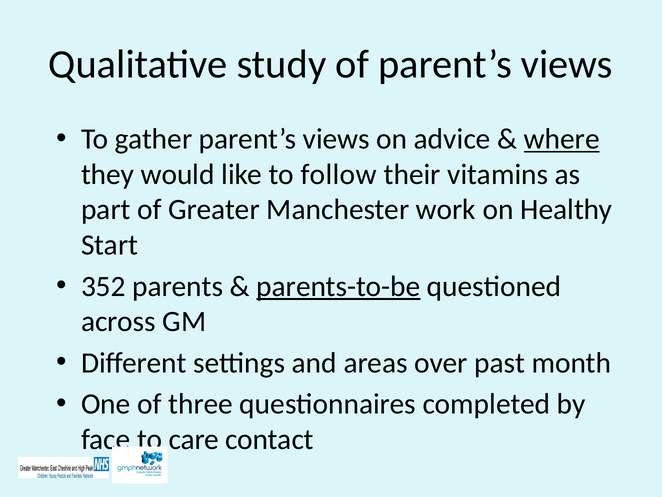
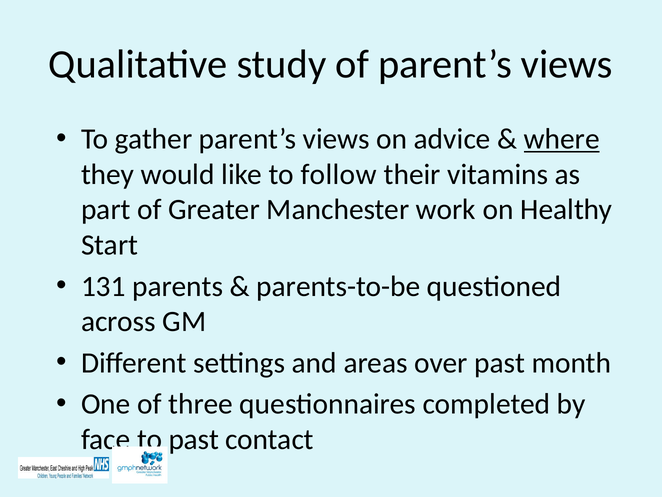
352: 352 -> 131
parents-to-be underline: present -> none
care at (194, 439): care -> past
